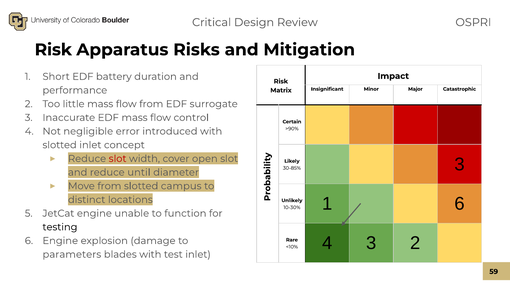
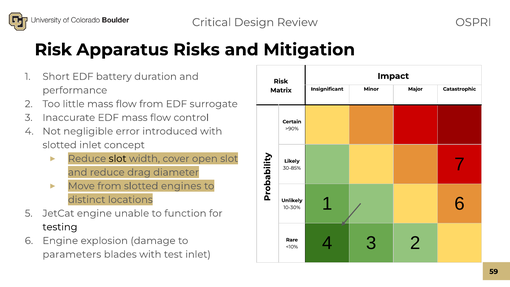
slot at (118, 159) colour: red -> black
30-85% 3: 3 -> 7
until: until -> drag
campus: campus -> engines
